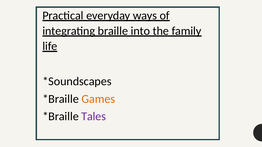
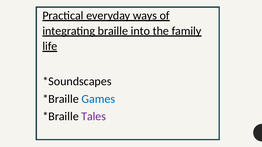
Games colour: orange -> blue
